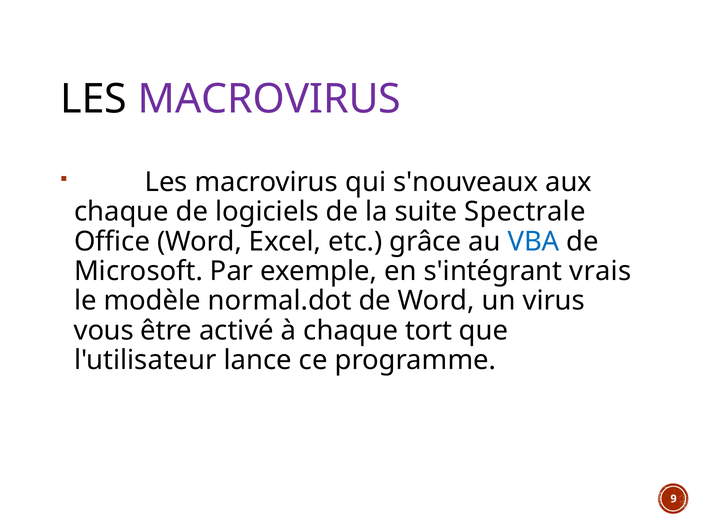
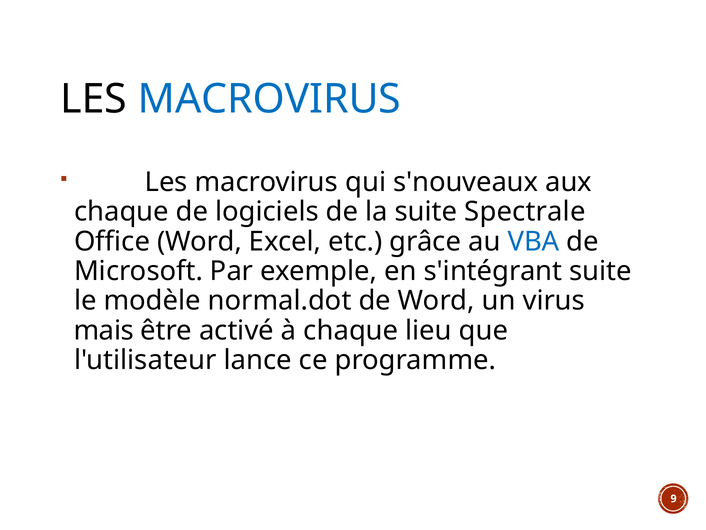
MACROVIRUS at (269, 99) colour: purple -> blue
s'intégrant vrais: vrais -> suite
vous: vous -> mais
tort: tort -> lieu
